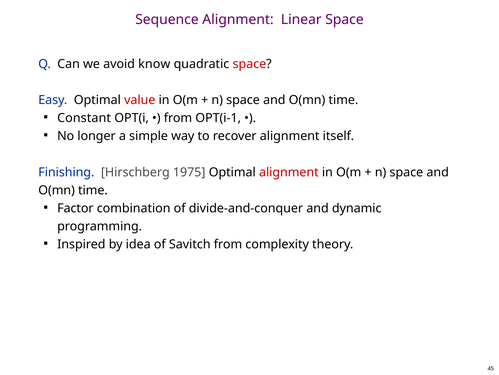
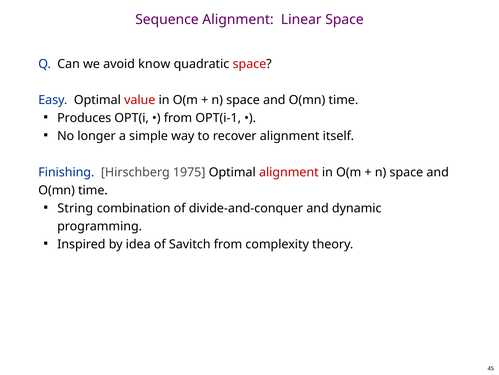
Constant: Constant -> Produces
Factor: Factor -> String
